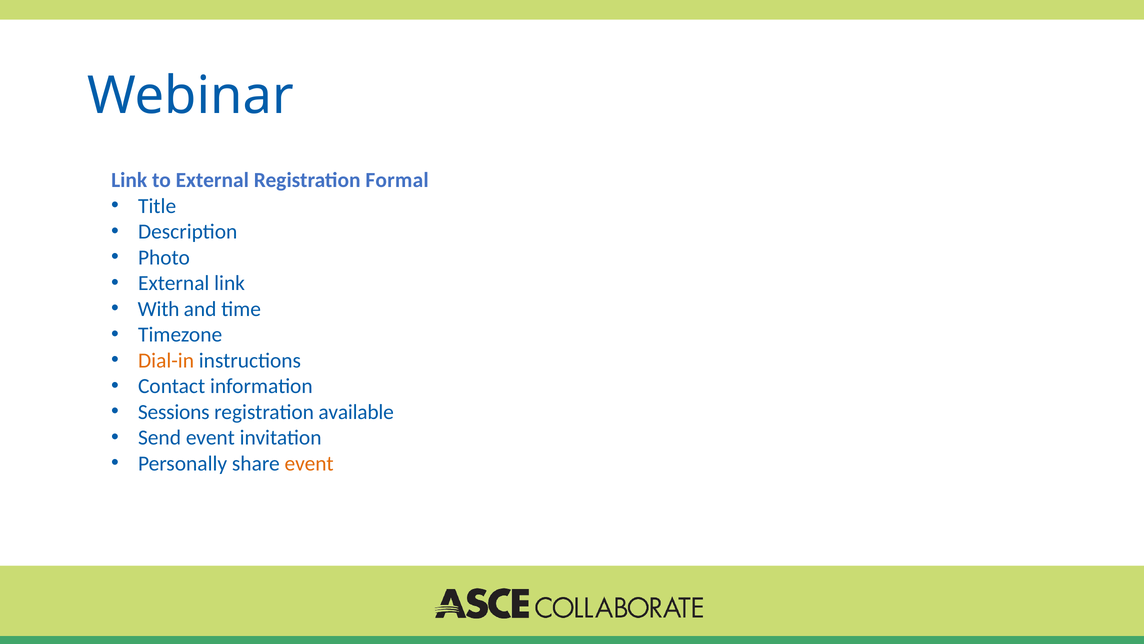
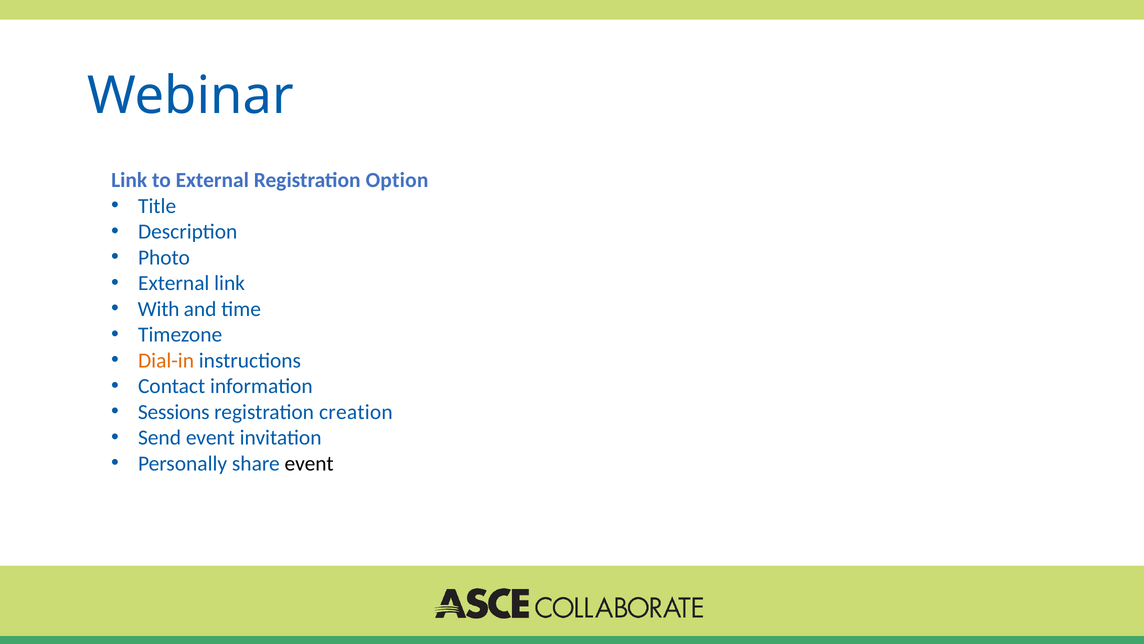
Formal: Formal -> Option
available: available -> creation
event at (309, 463) colour: orange -> black
